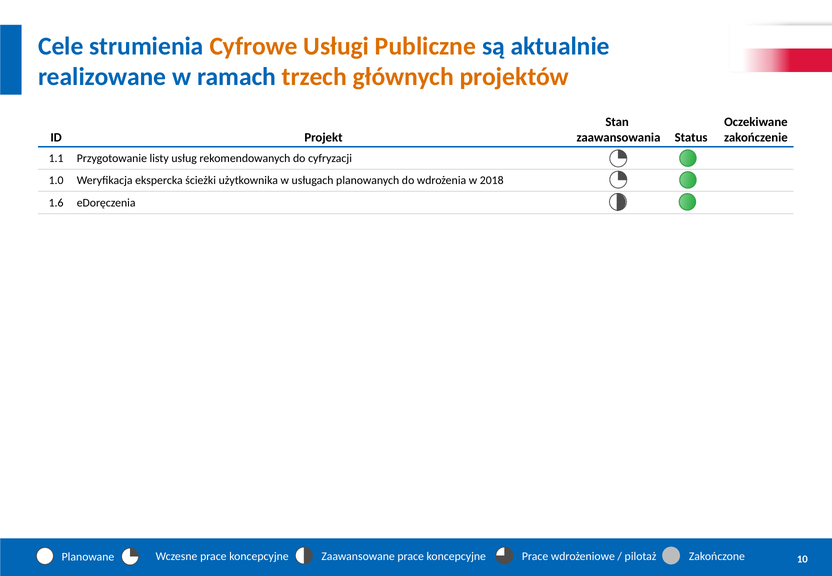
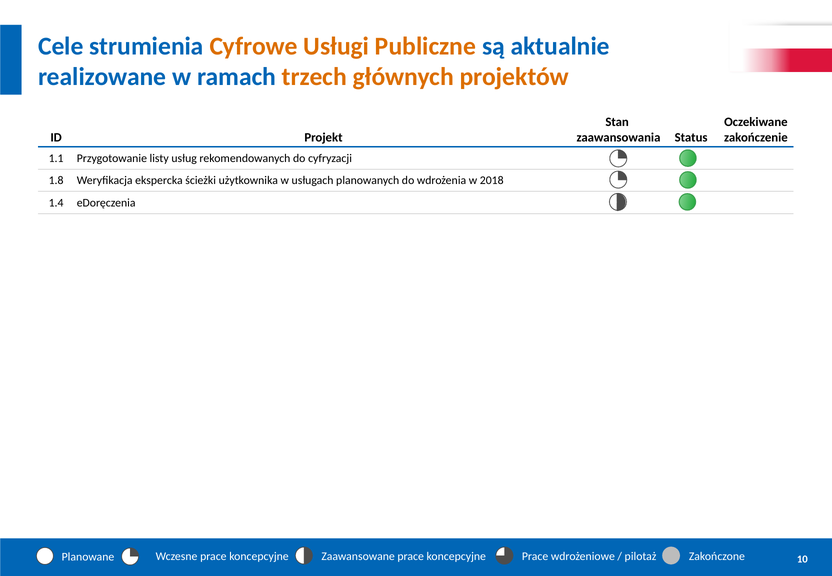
1.0: 1.0 -> 1.8
1.6: 1.6 -> 1.4
